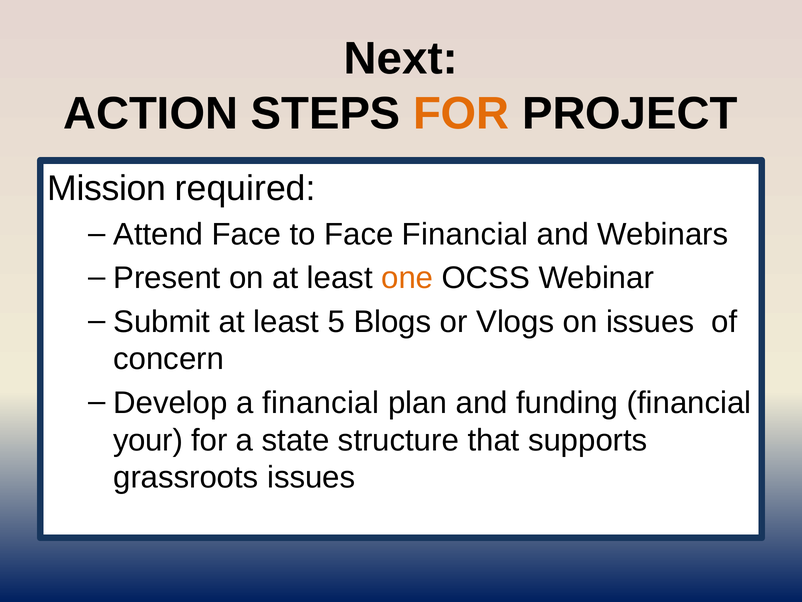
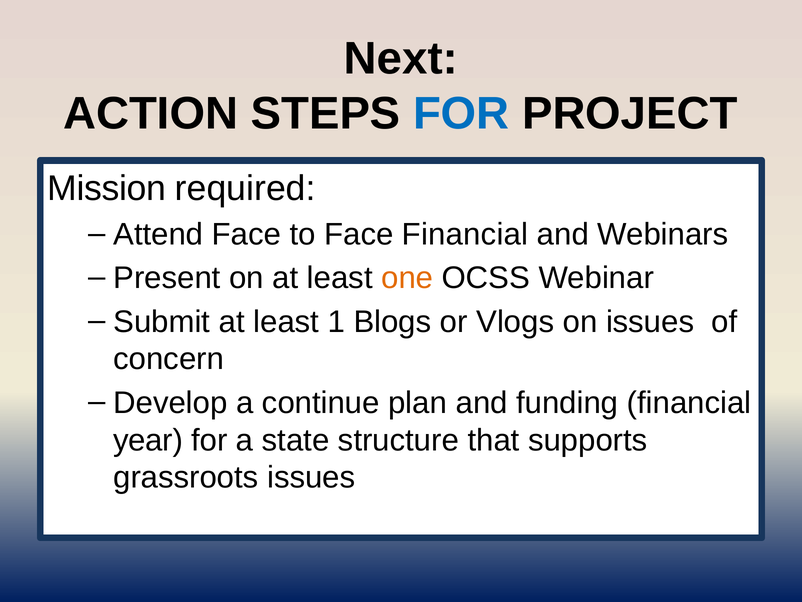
FOR at (461, 113) colour: orange -> blue
5: 5 -> 1
a financial: financial -> continue
your: your -> year
